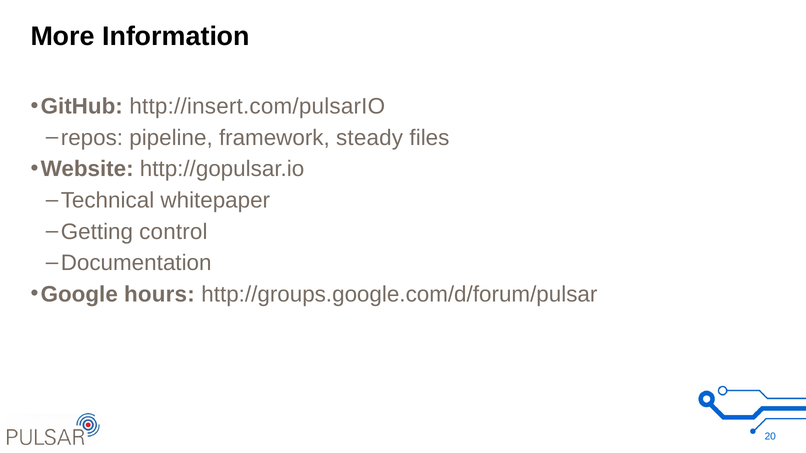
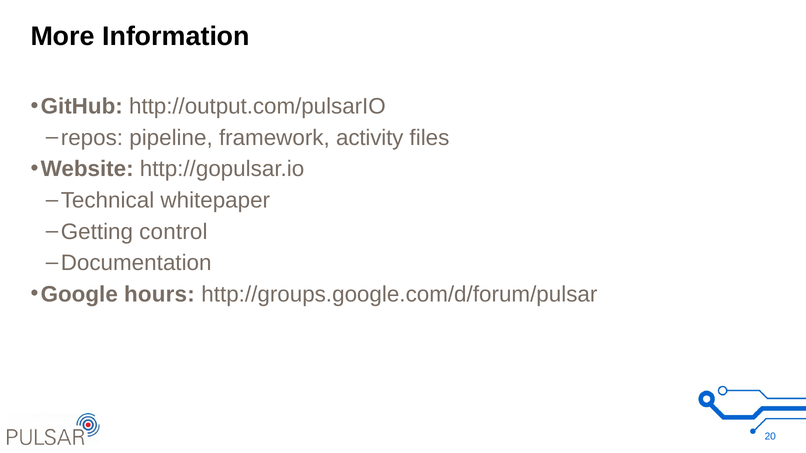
http://insert.com/pulsarIO: http://insert.com/pulsarIO -> http://output.com/pulsarIO
steady: steady -> activity
